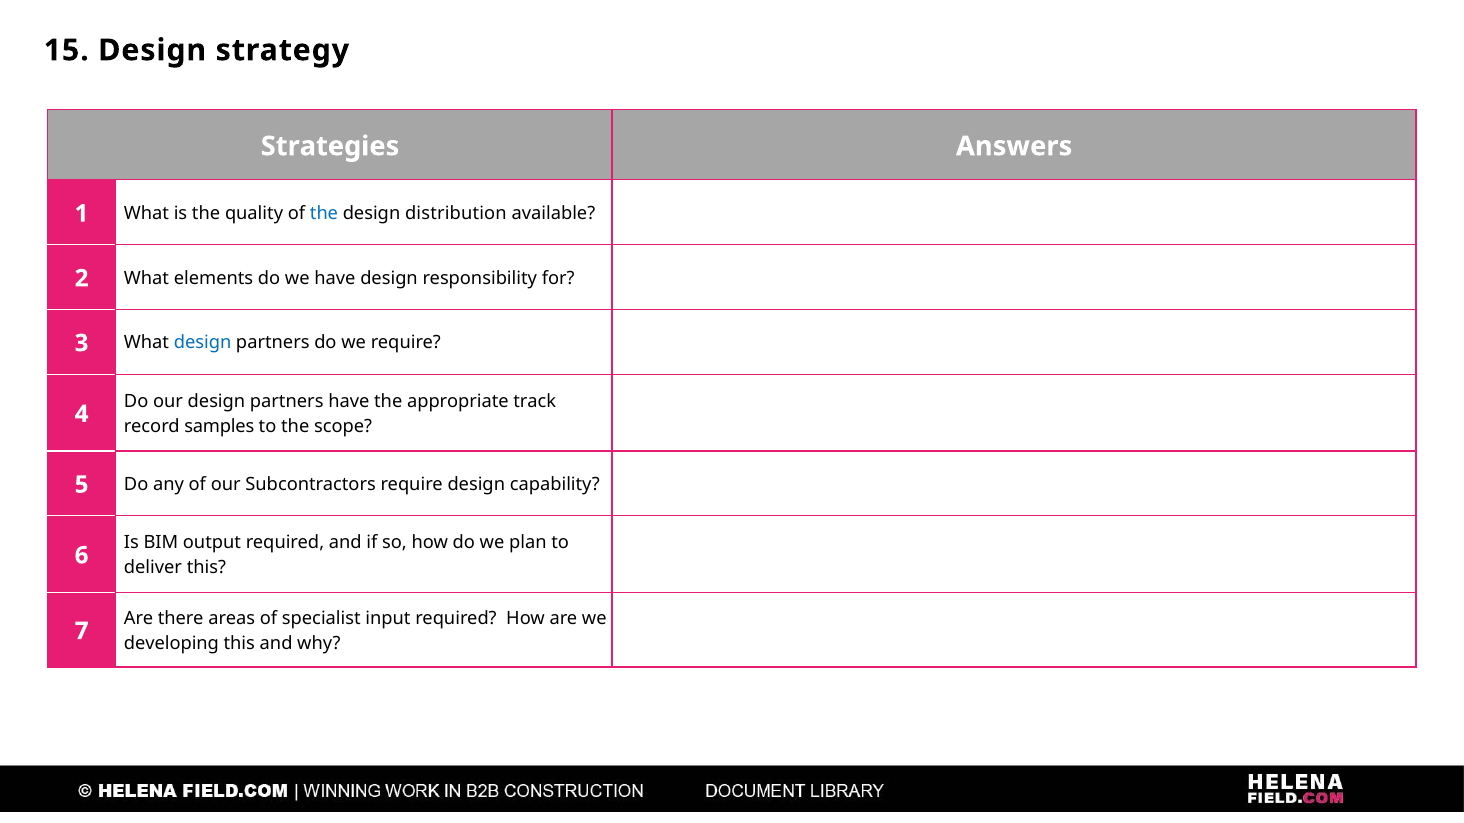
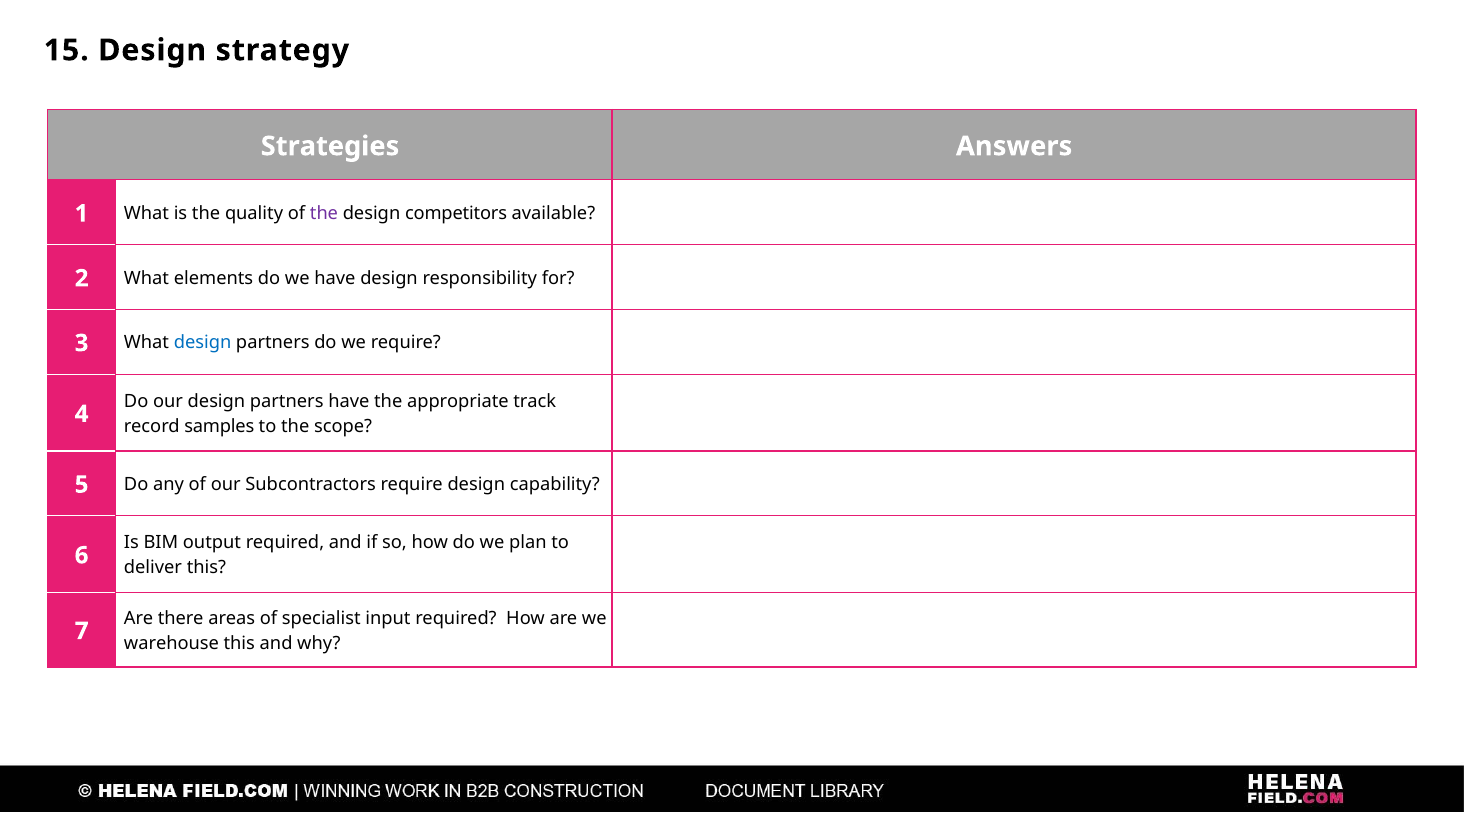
the at (324, 213) colour: blue -> purple
distribution: distribution -> competitors
developing: developing -> warehouse
